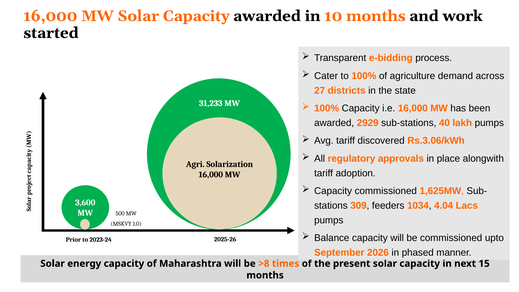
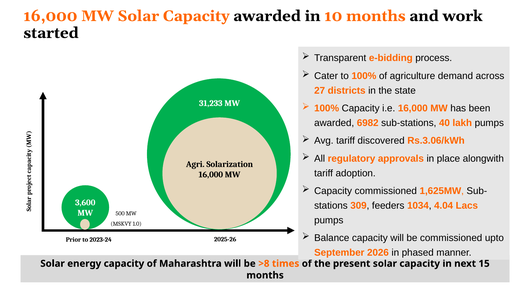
2929: 2929 -> 6982
